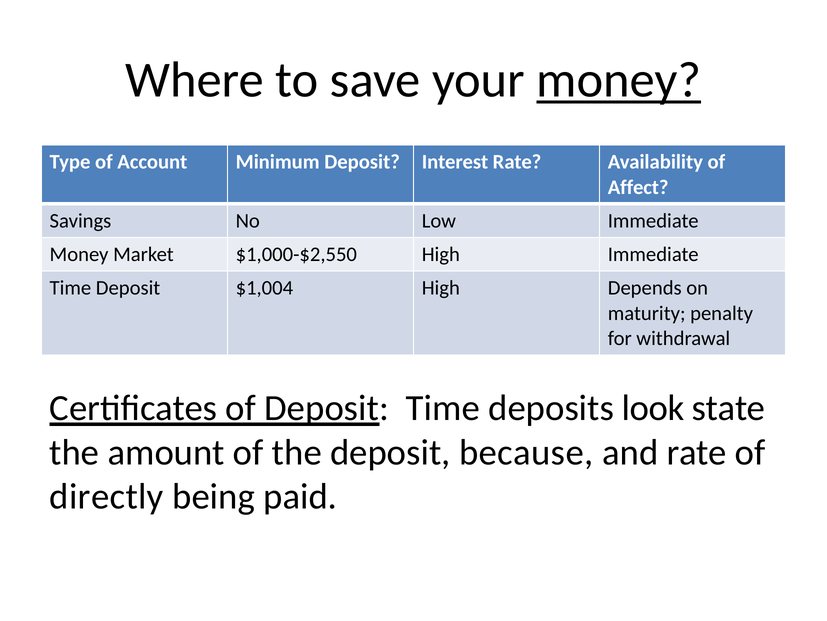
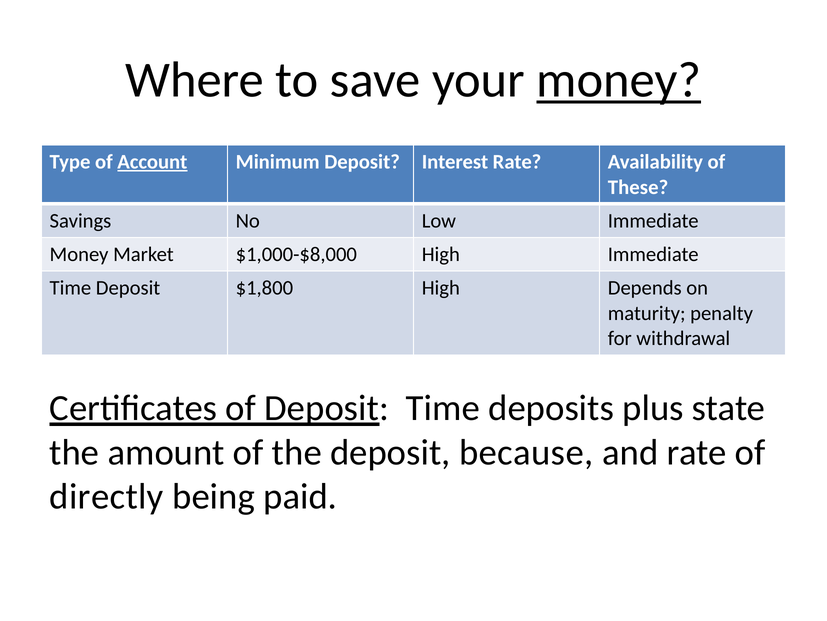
Account underline: none -> present
Affect: Affect -> These
$1,000-$2,550: $1,000-$2,550 -> $1,000-$8,000
$1,004: $1,004 -> $1,800
look: look -> plus
